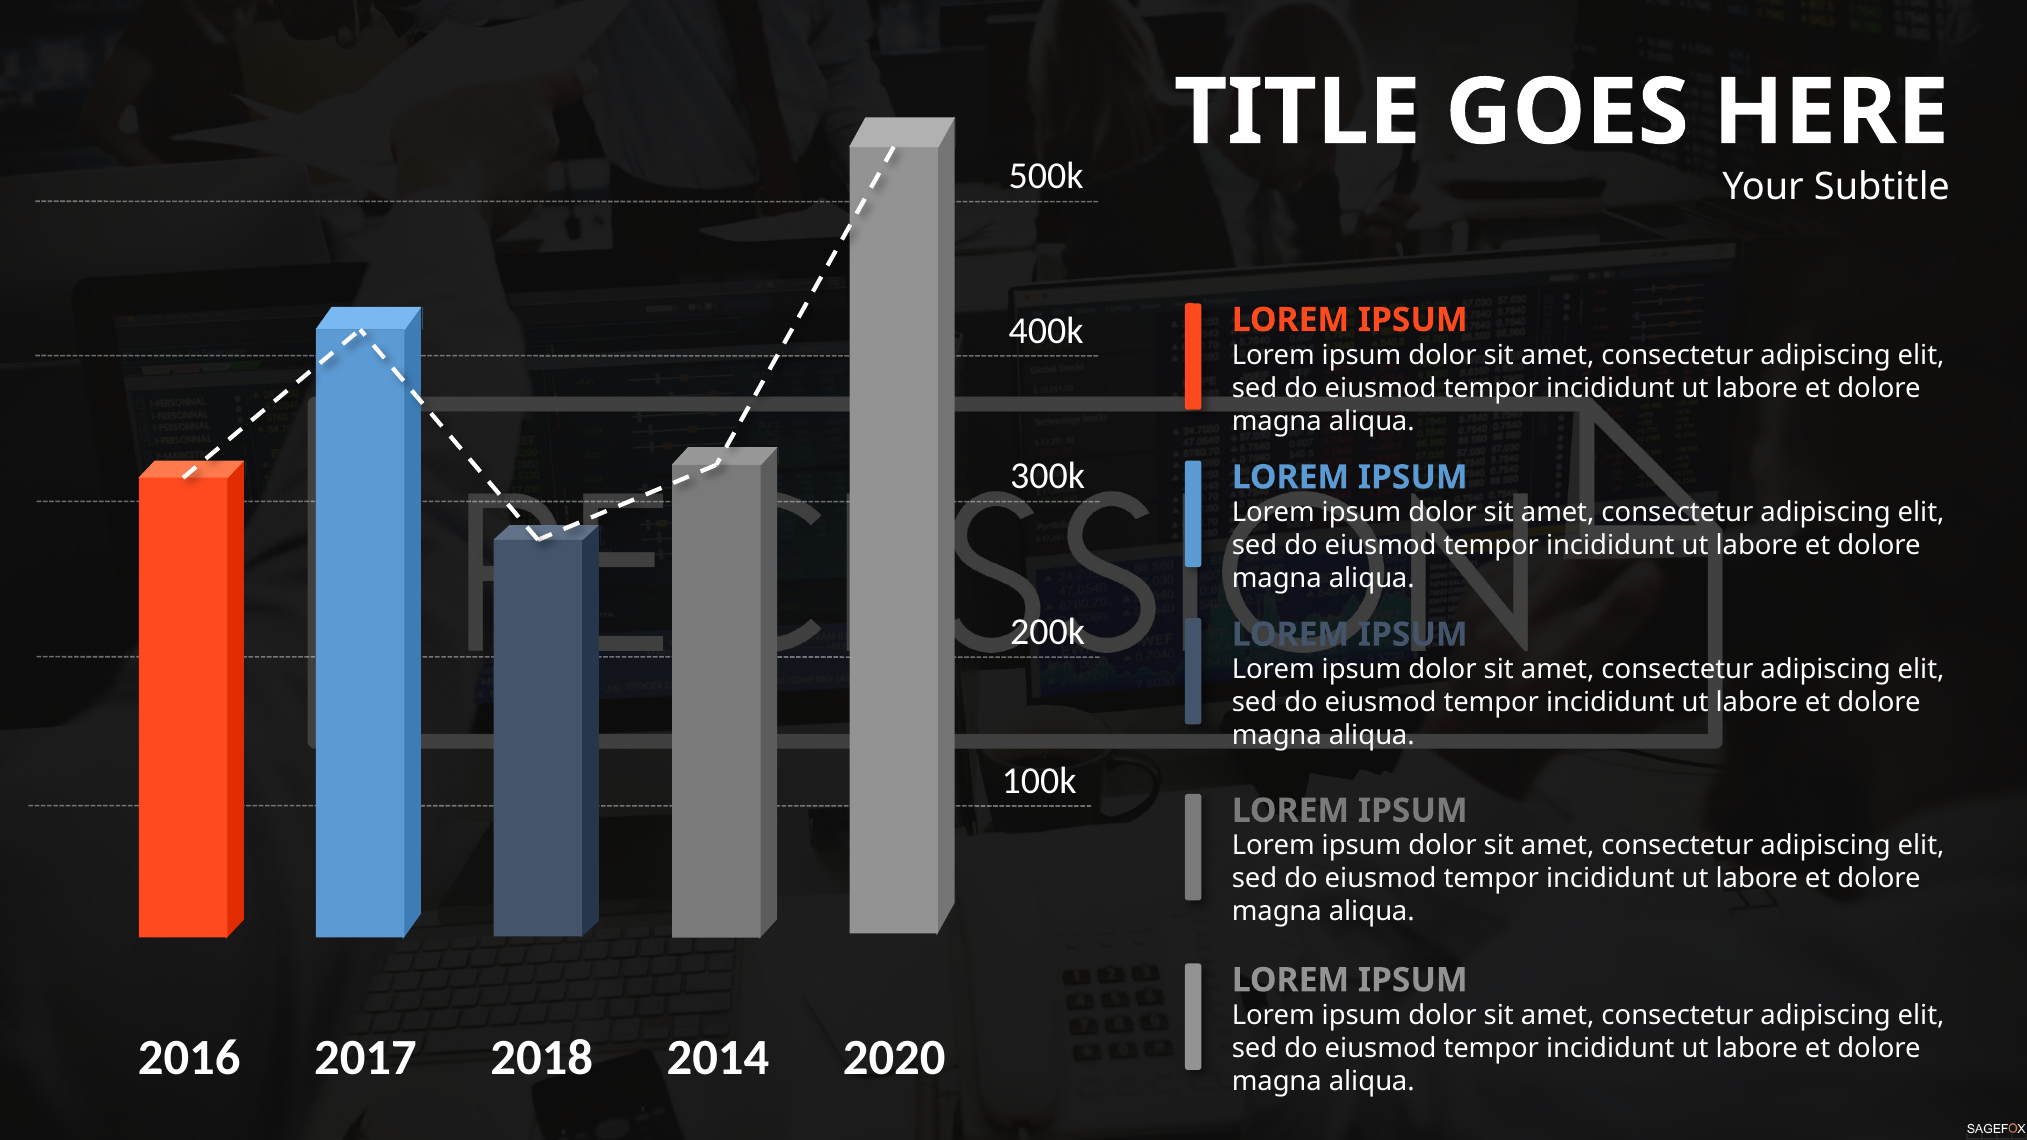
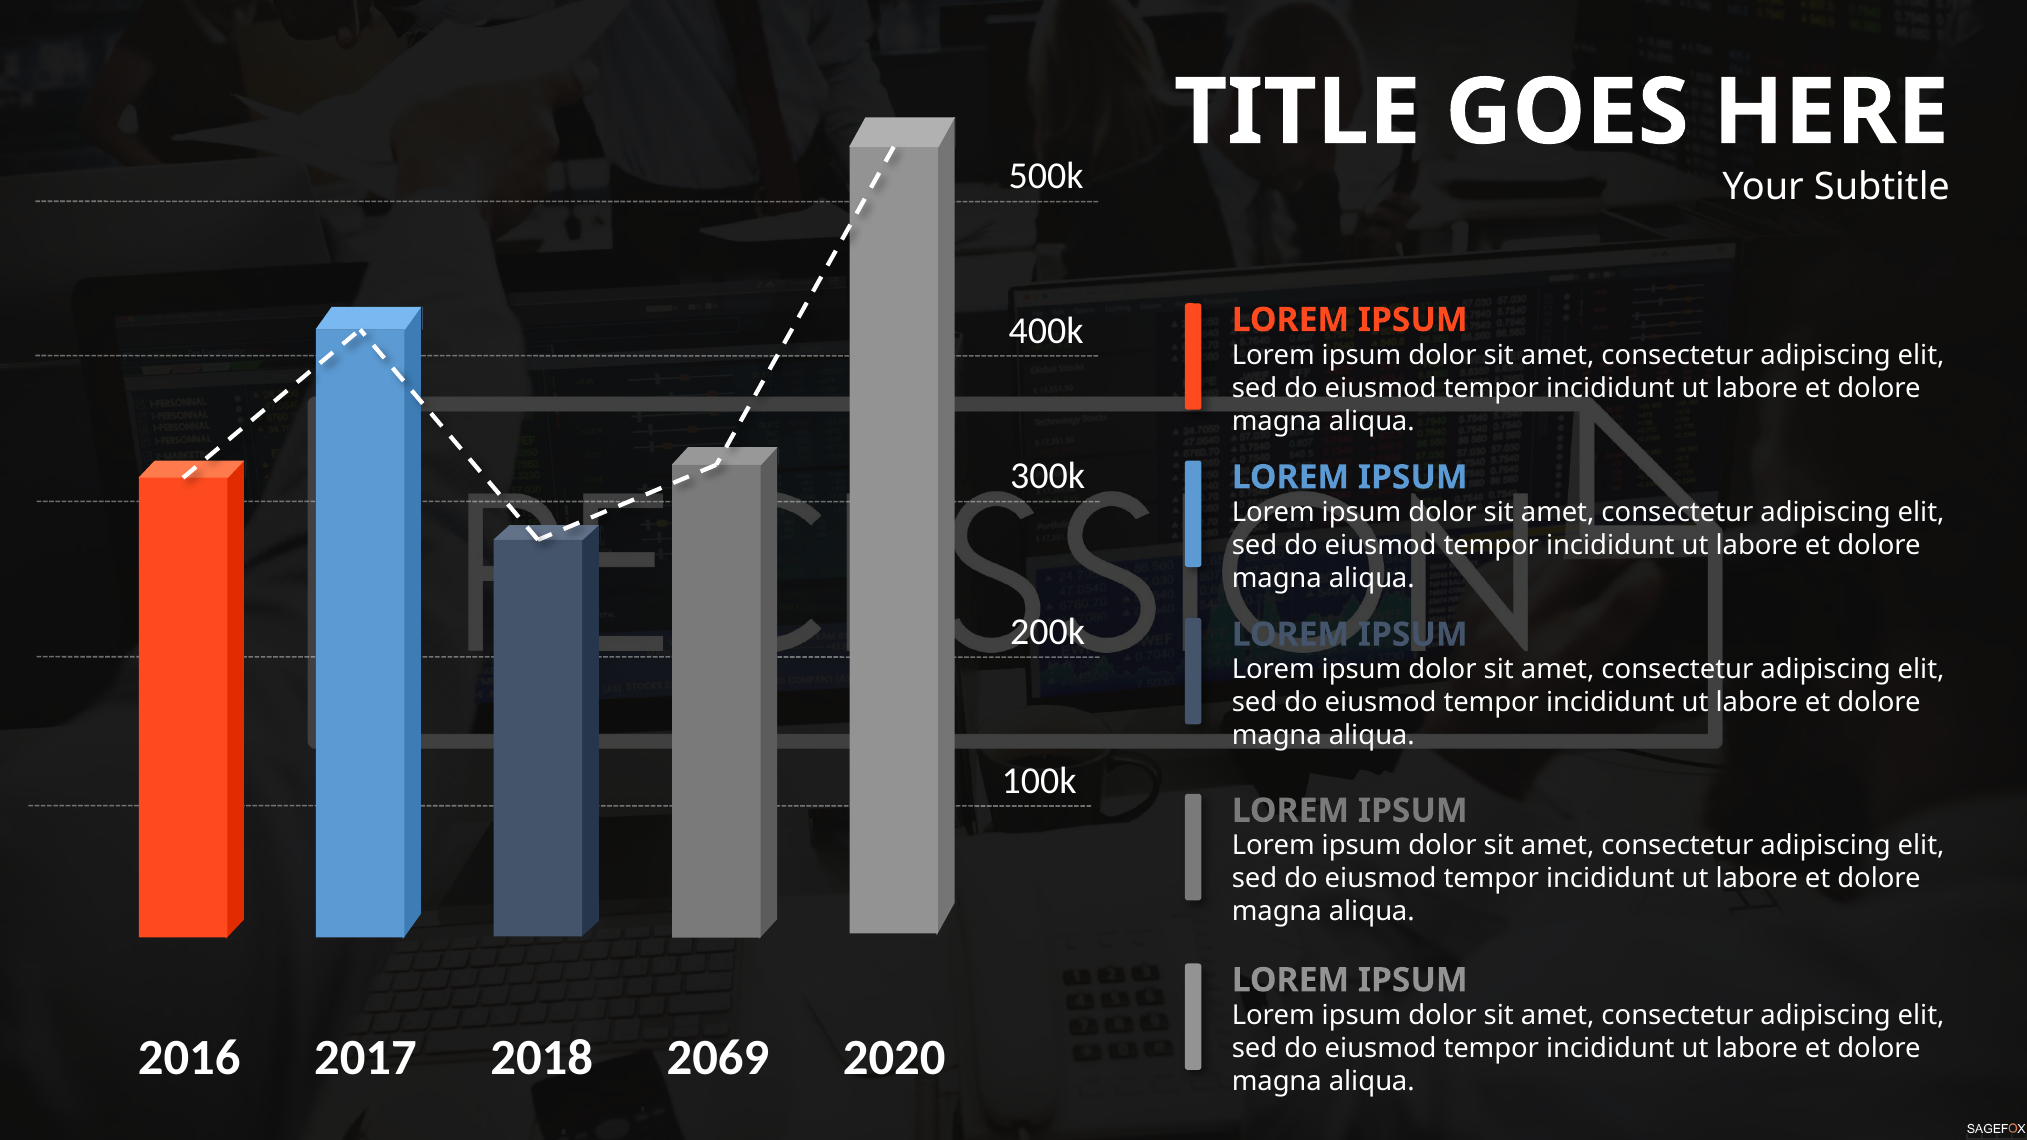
2014: 2014 -> 2069
